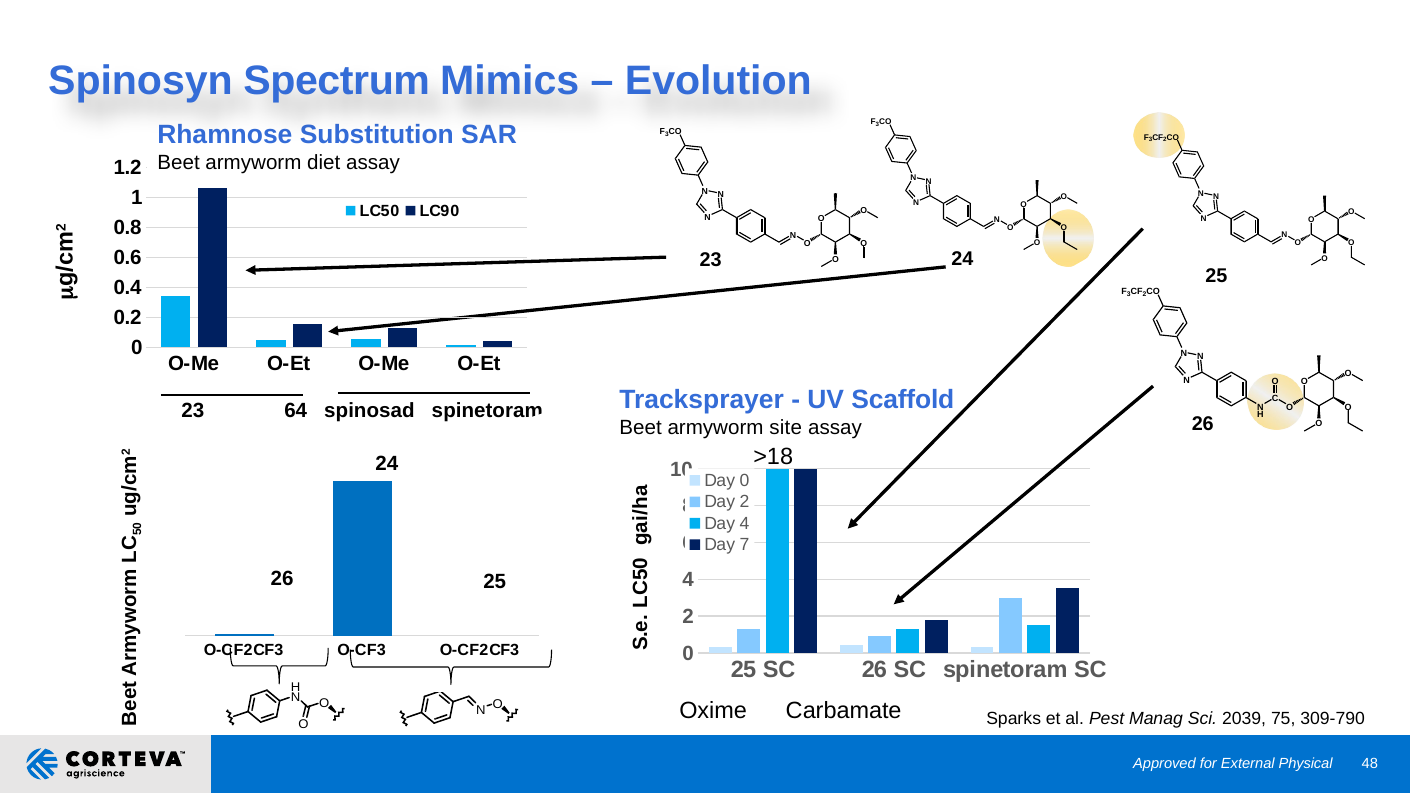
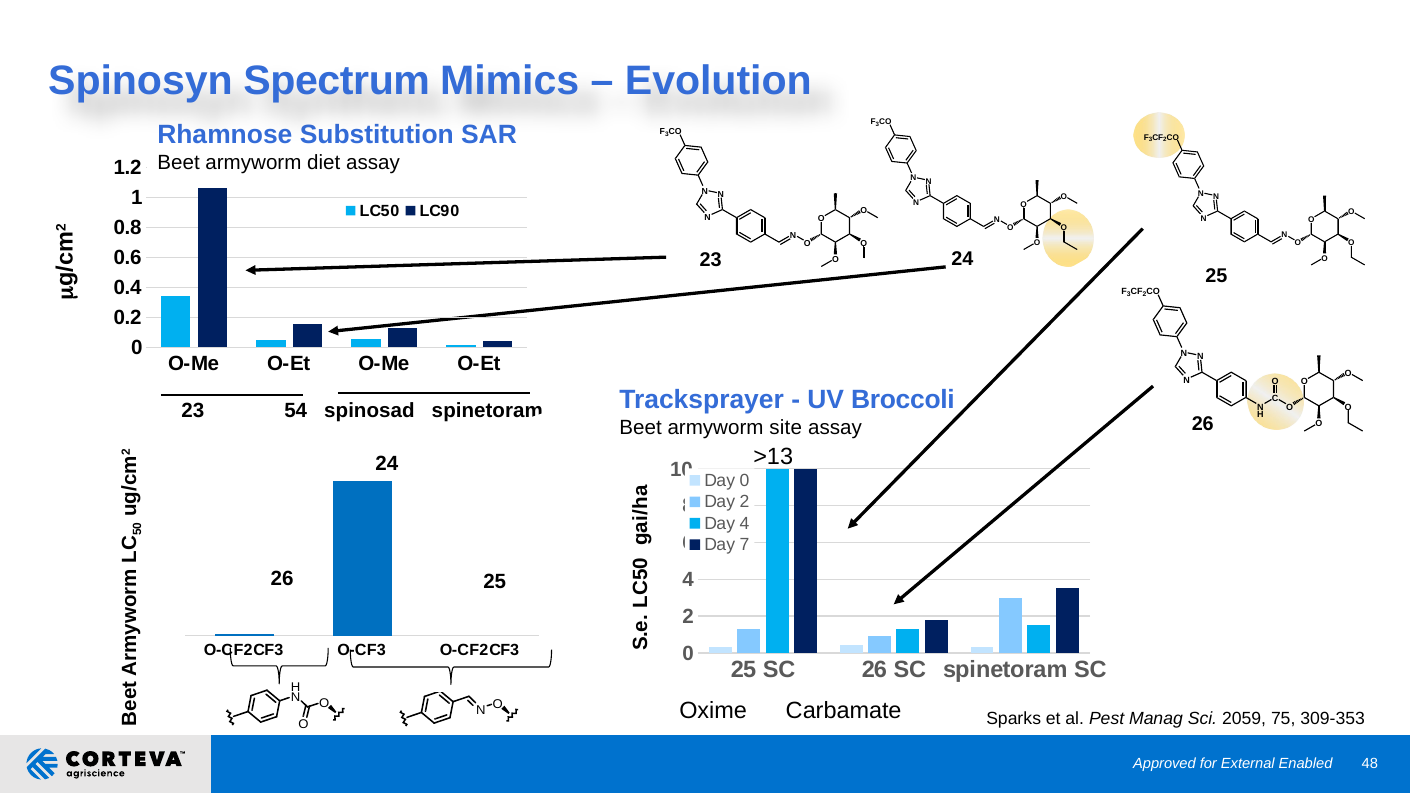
Scaffold: Scaffold -> Broccoli
64: 64 -> 54
>18: >18 -> >13
2039: 2039 -> 2059
309-790: 309-790 -> 309-353
Physical: Physical -> Enabled
